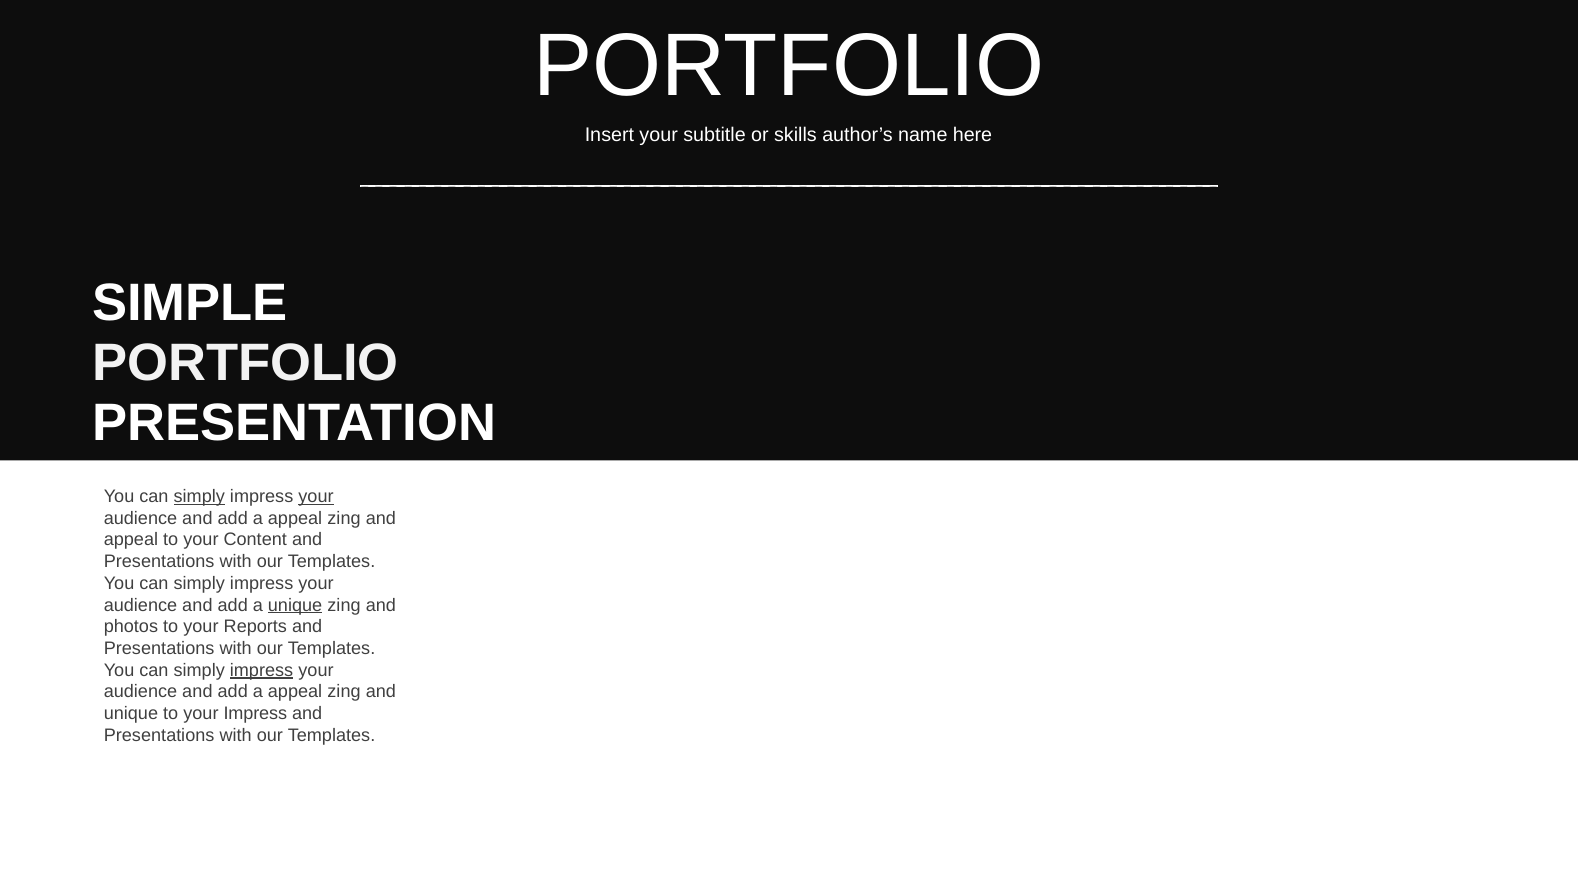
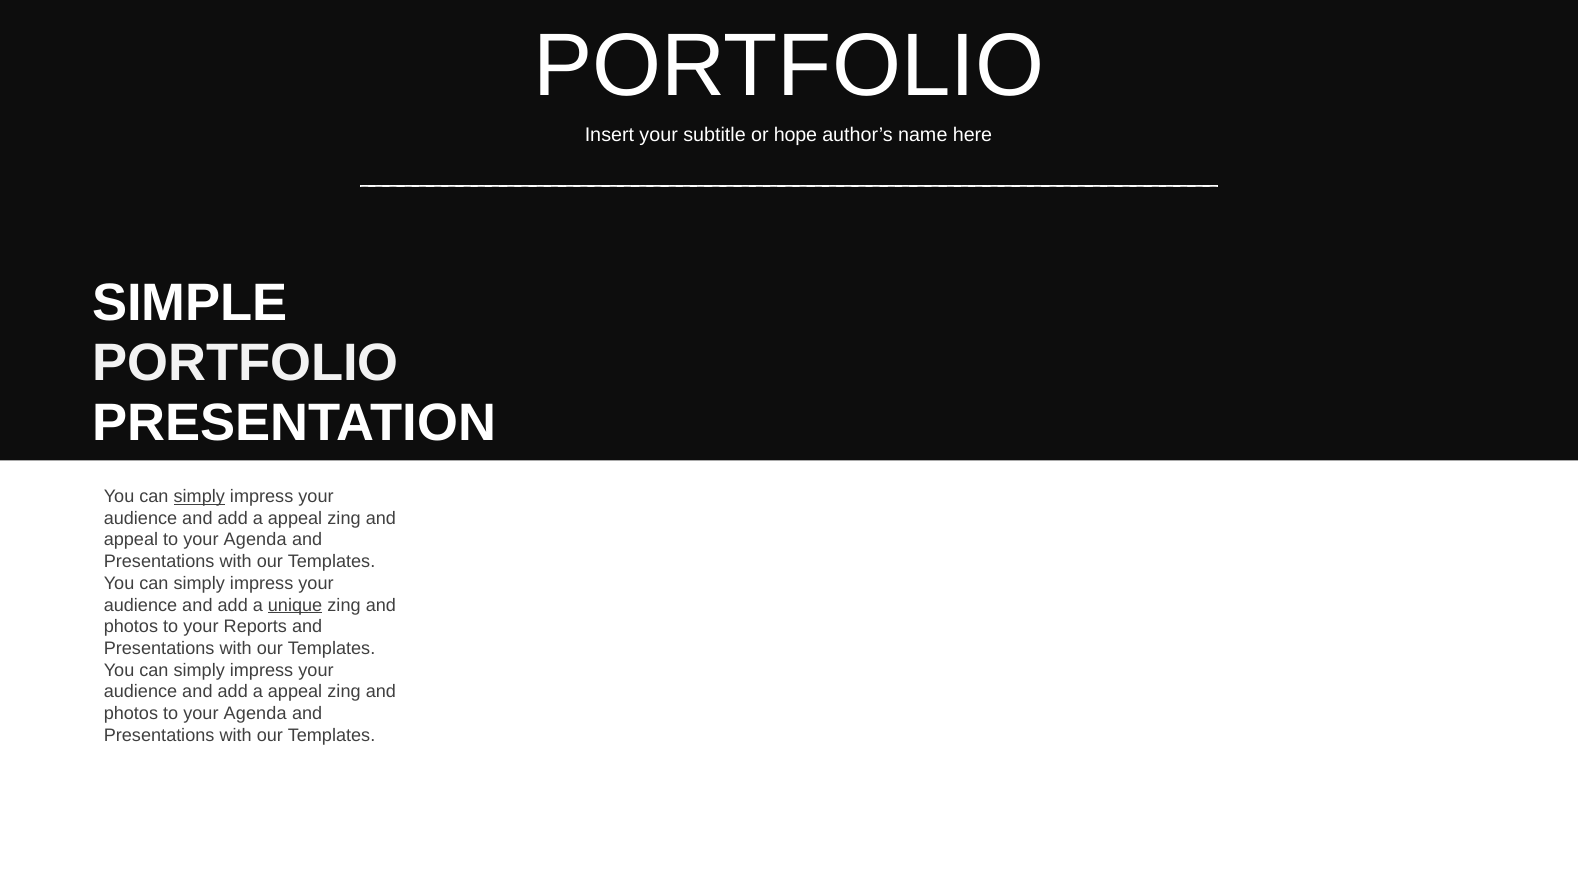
skills: skills -> hope
your at (316, 496) underline: present -> none
appeal to your Content: Content -> Agenda
impress at (262, 670) underline: present -> none
unique at (131, 713): unique -> photos
Impress at (255, 713): Impress -> Agenda
